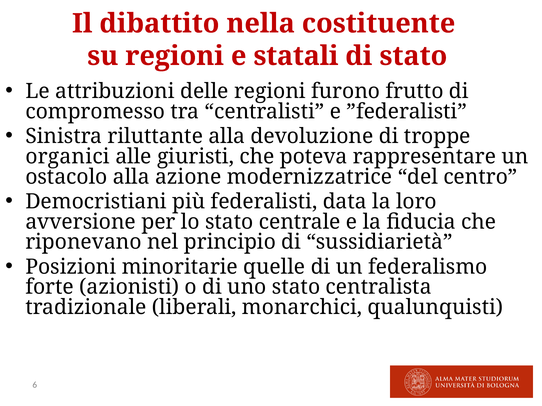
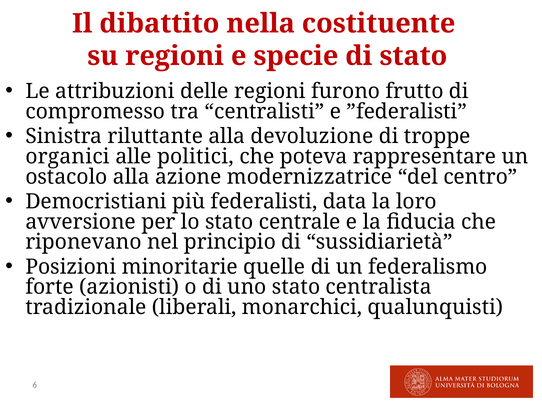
statali: statali -> specie
giuristi: giuristi -> politici
